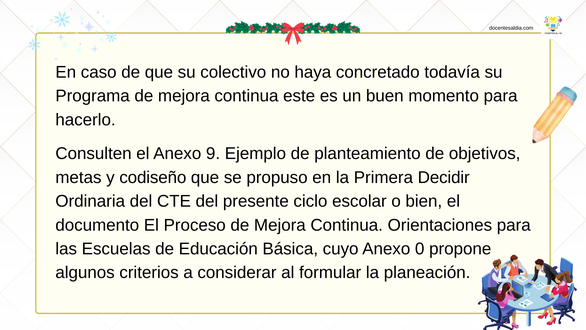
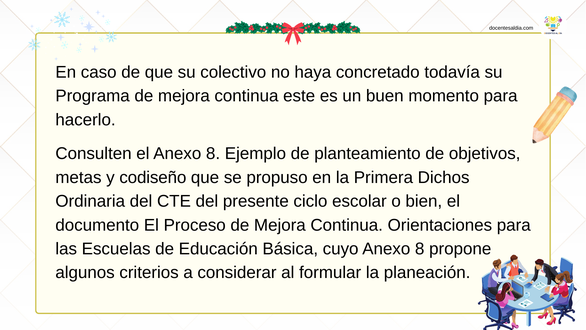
el Anexo 9: 9 -> 8
Decidir: Decidir -> Dichos
cuyo Anexo 0: 0 -> 8
